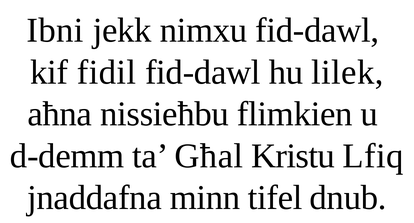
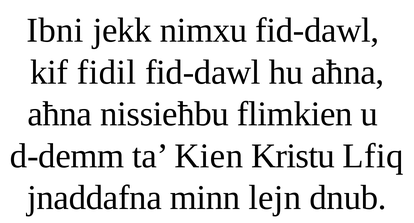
hu lilek: lilek -> aħna
Għal: Għal -> Kien
tifel: tifel -> lejn
